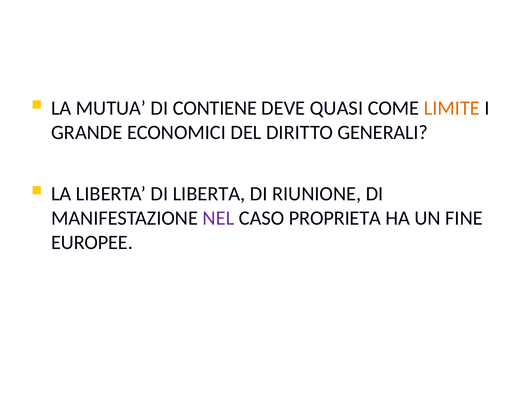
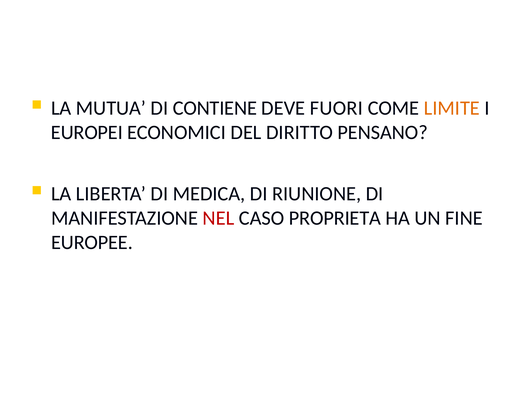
QUASI: QUASI -> FUORI
GRANDE: GRANDE -> EUROPEI
GENERALI: GENERALI -> PENSANO
DI LIBERTA: LIBERTA -> MEDICA
NEL colour: purple -> red
